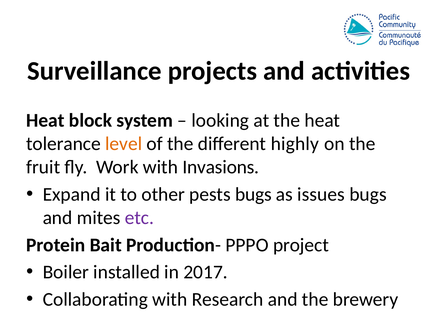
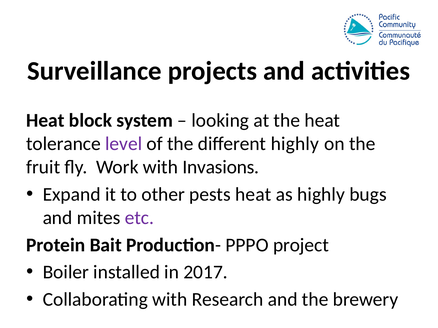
level colour: orange -> purple
pests bugs: bugs -> heat
as issues: issues -> highly
